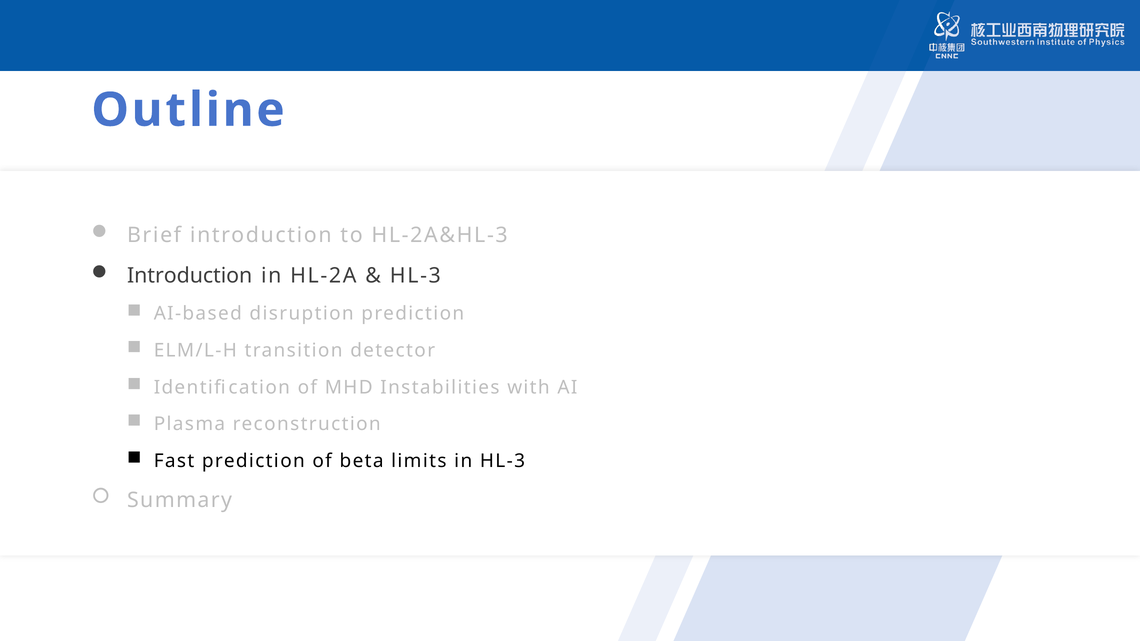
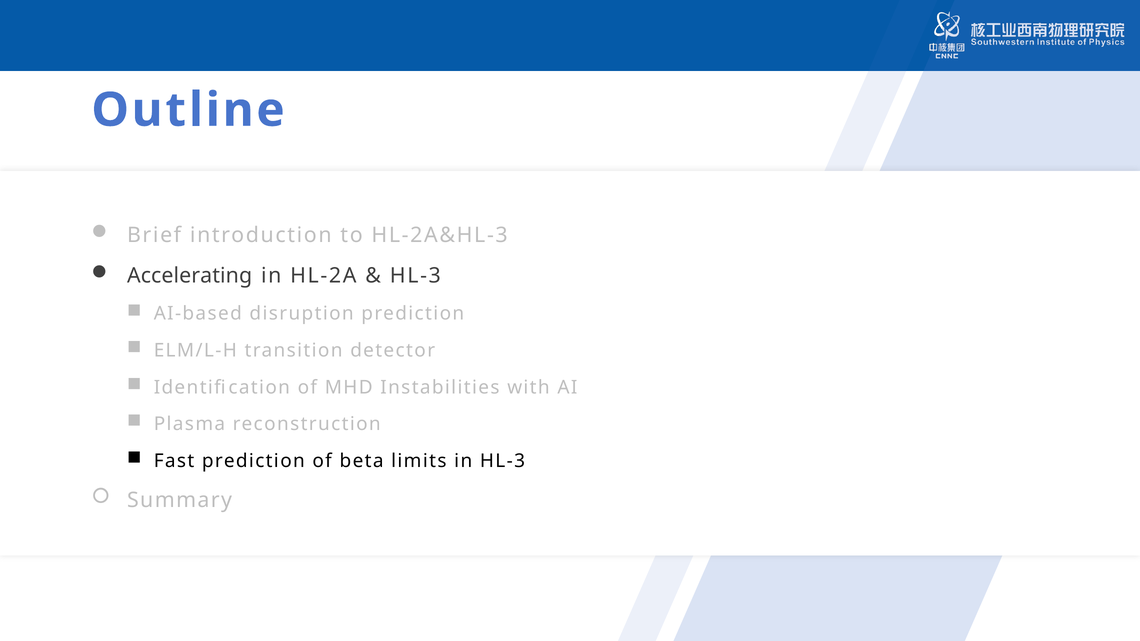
Introduction at (190, 276): Introduction -> Accelerating
